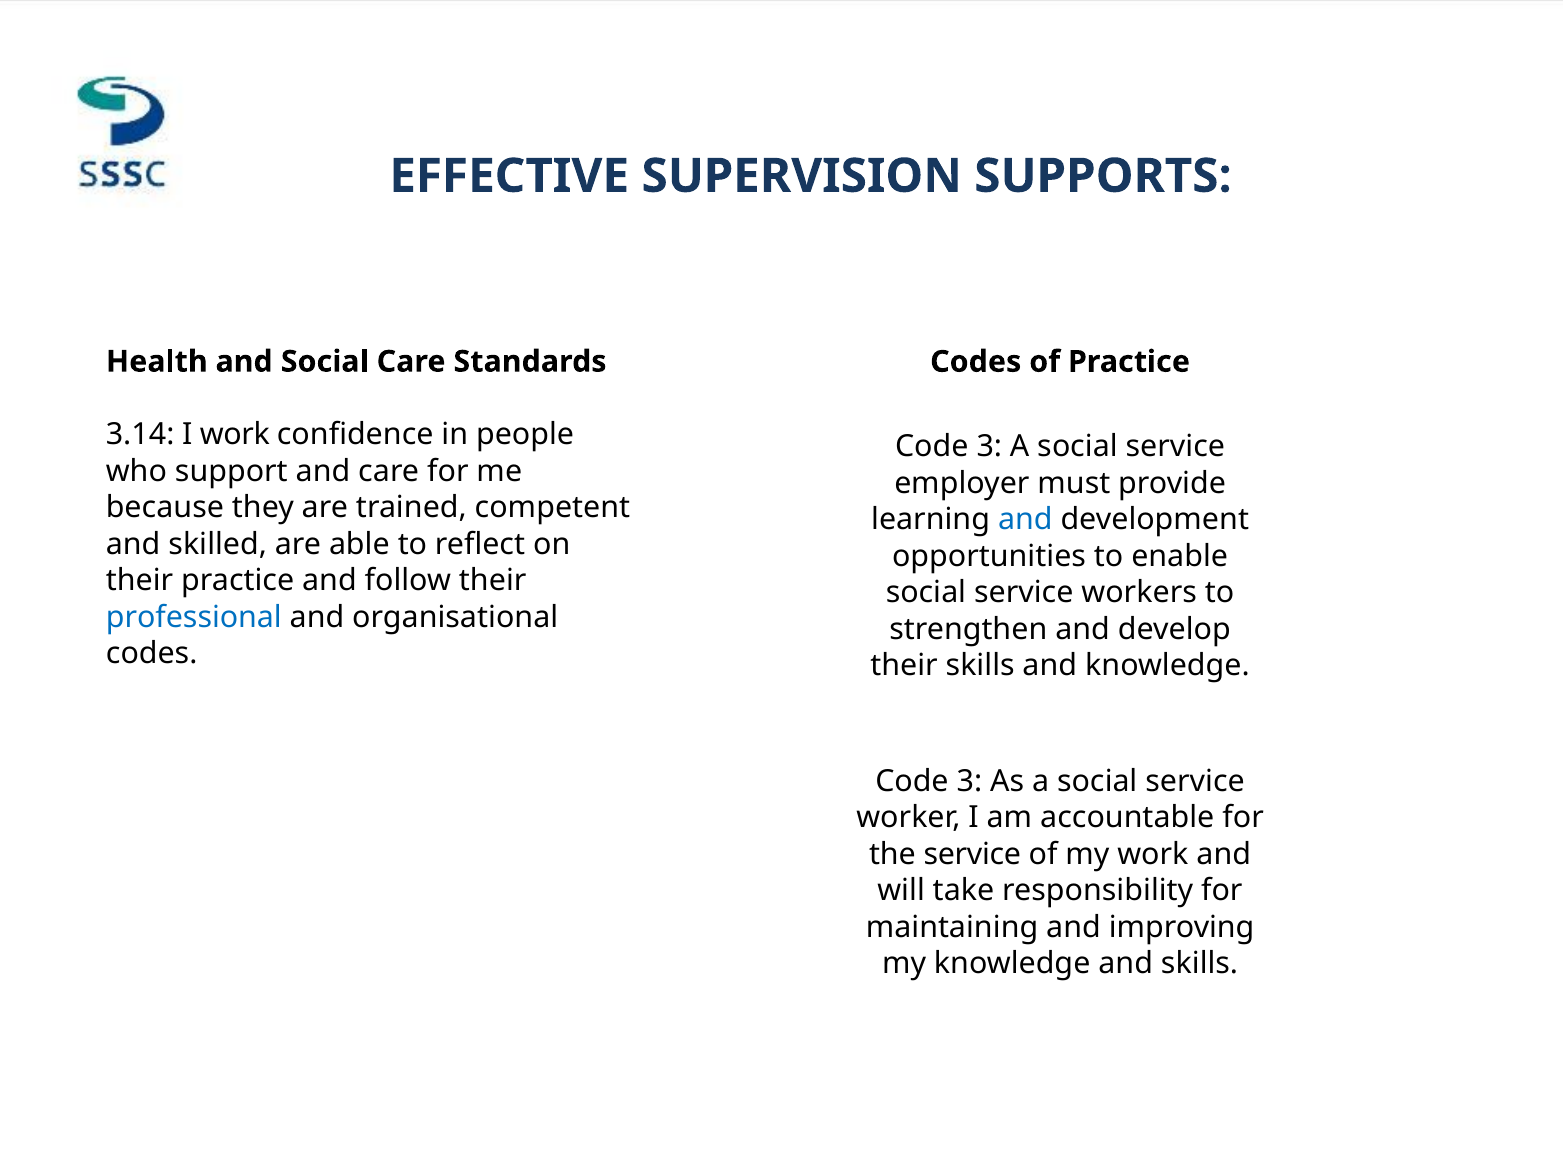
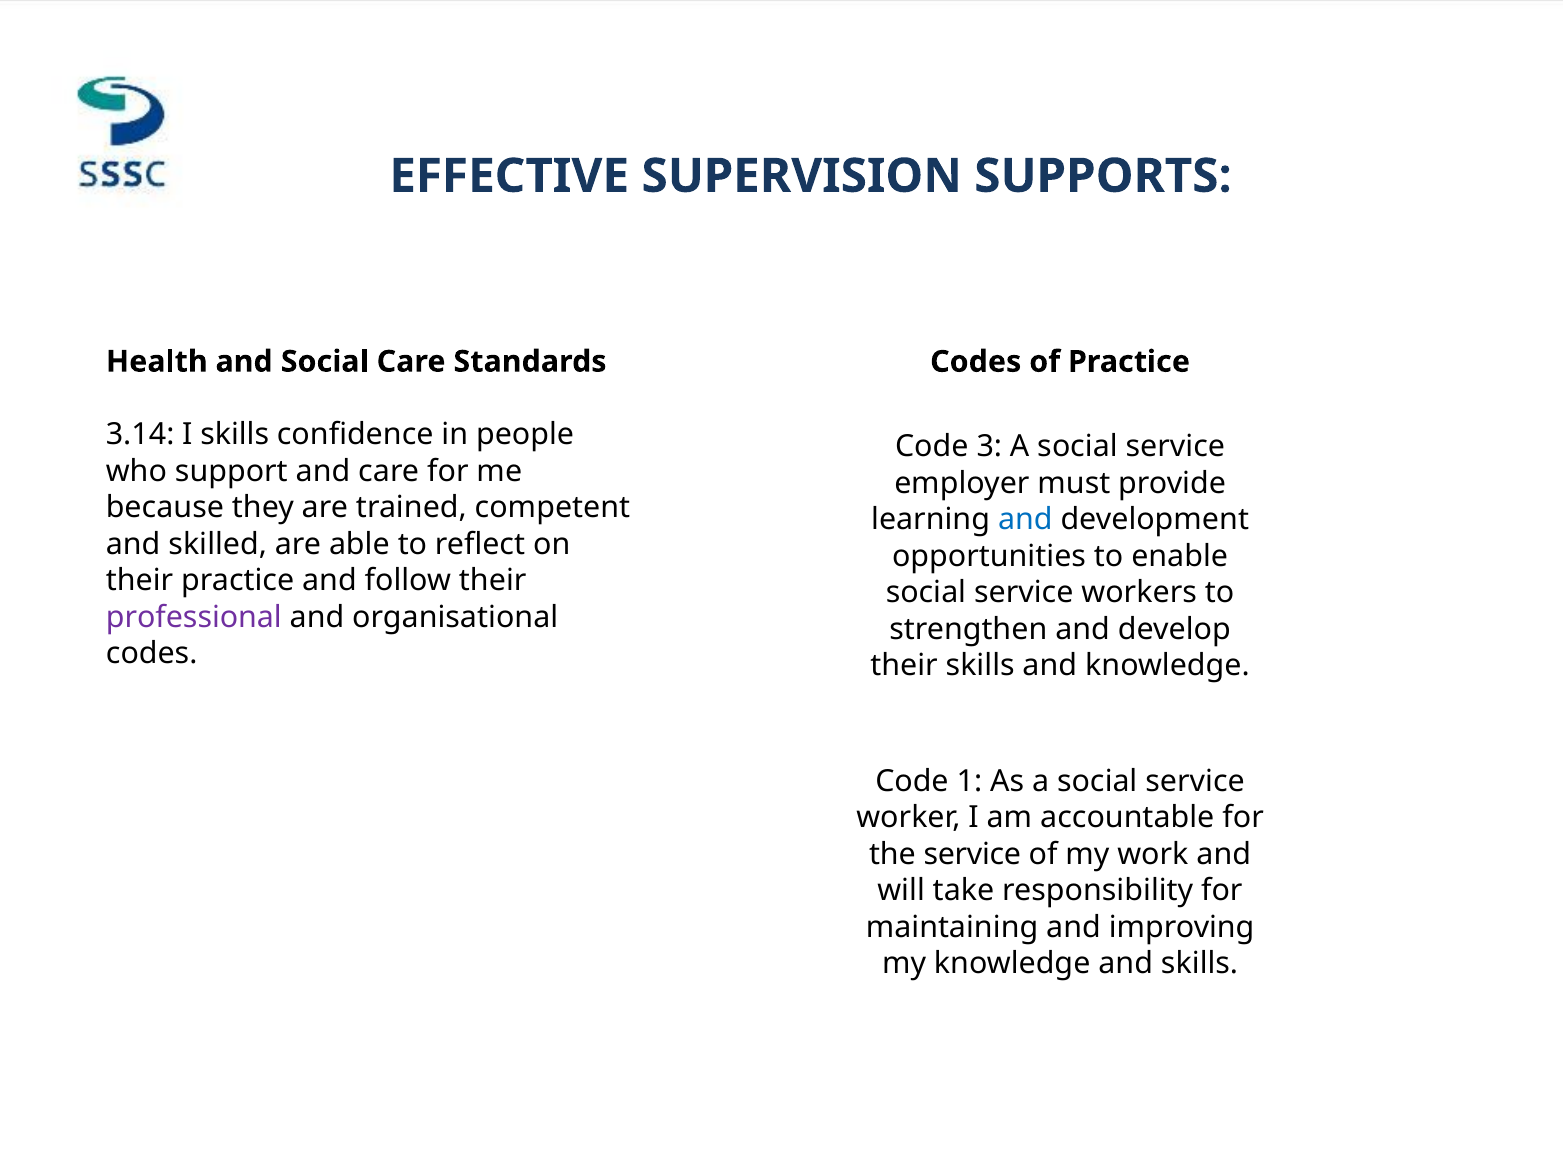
I work: work -> skills
professional colour: blue -> purple
3 at (969, 781): 3 -> 1
